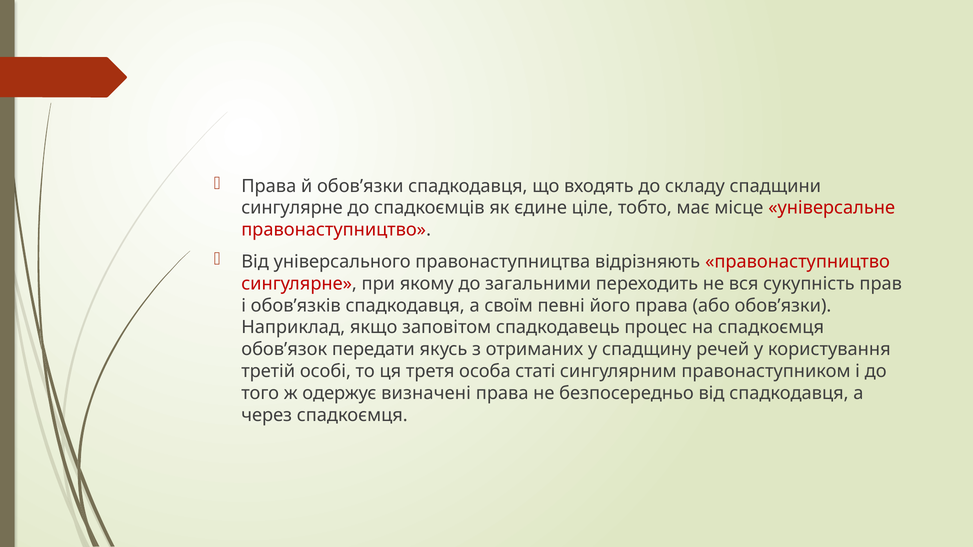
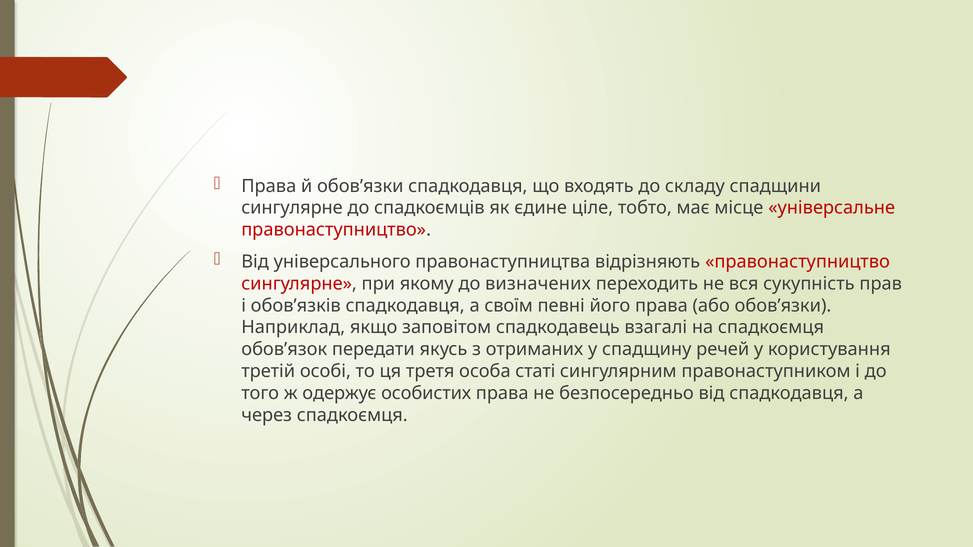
загальними: загальними -> визначених
процес: процес -> взагалі
визначені: визначені -> особистих
